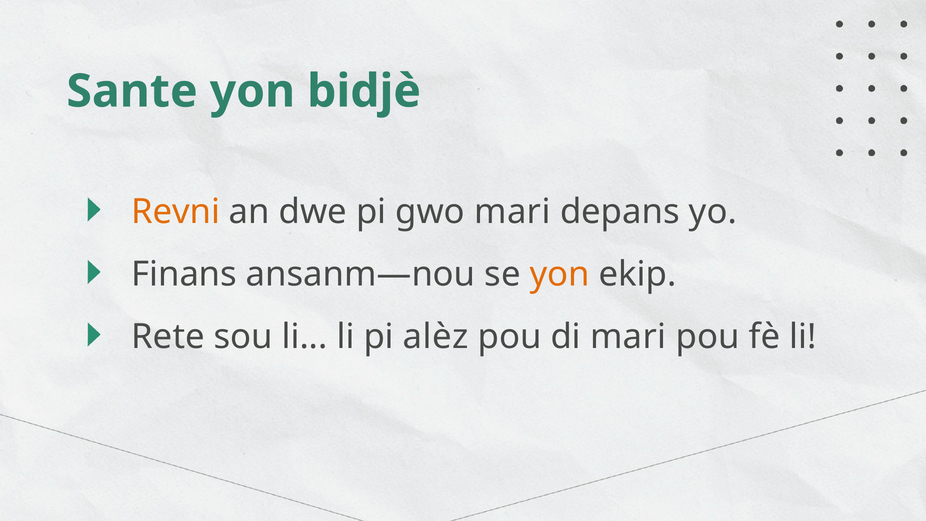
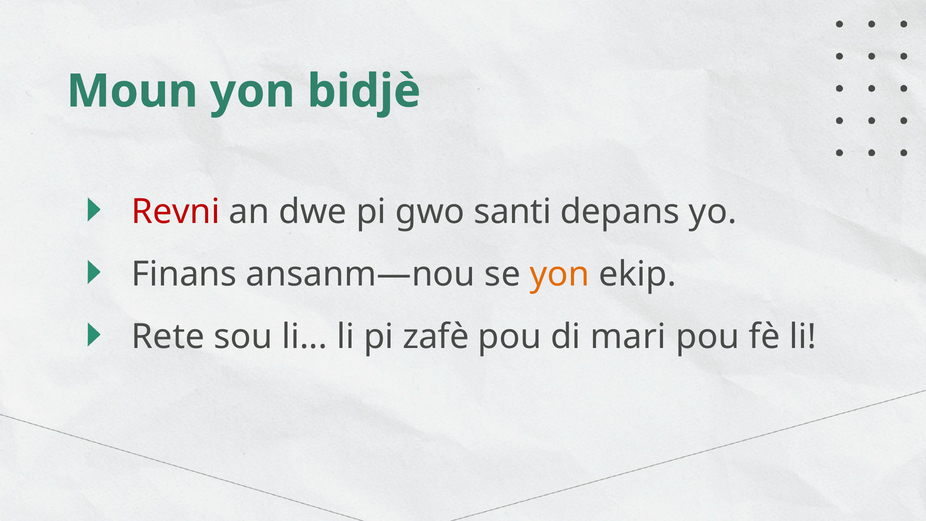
Sante: Sante -> Moun
Revni colour: orange -> red
gwo mari: mari -> santi
alèz: alèz -> zafè
